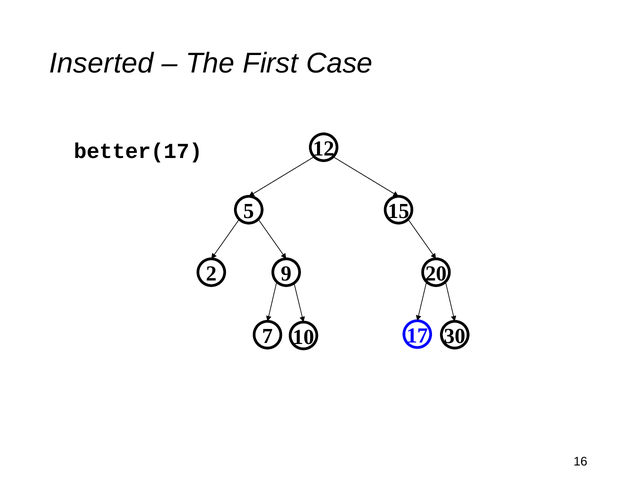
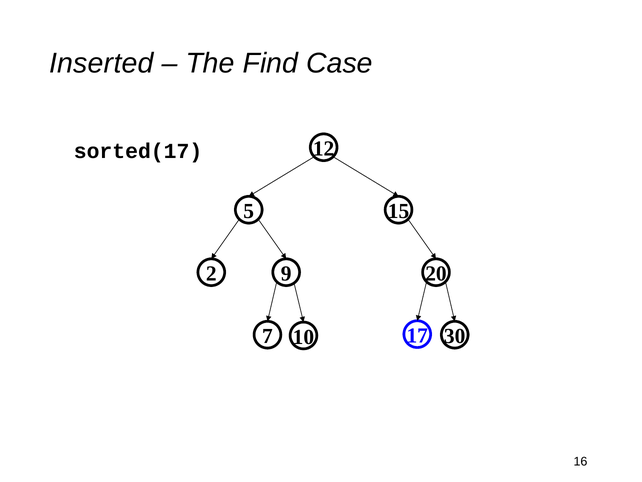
First: First -> Find
better(17: better(17 -> sorted(17
